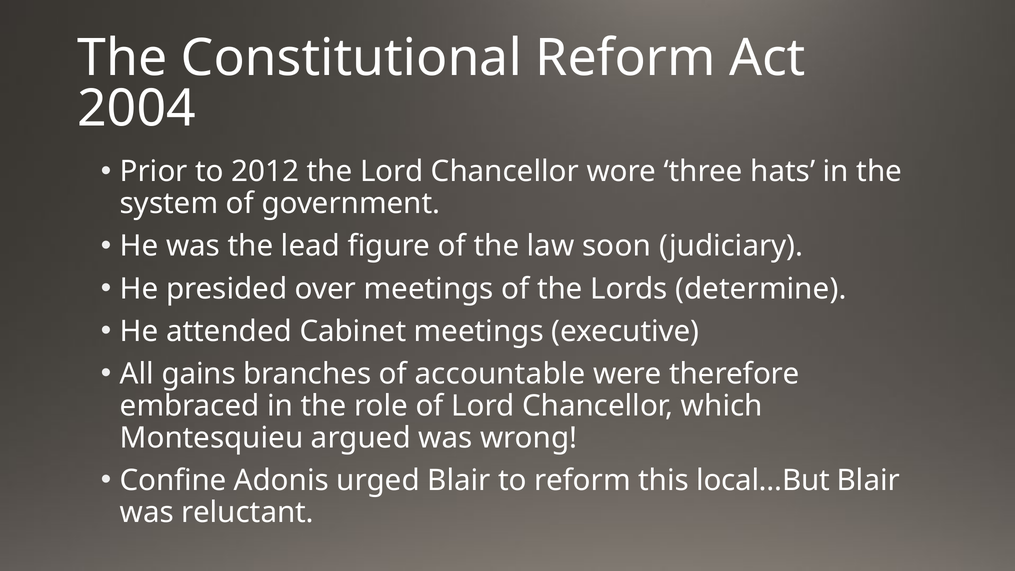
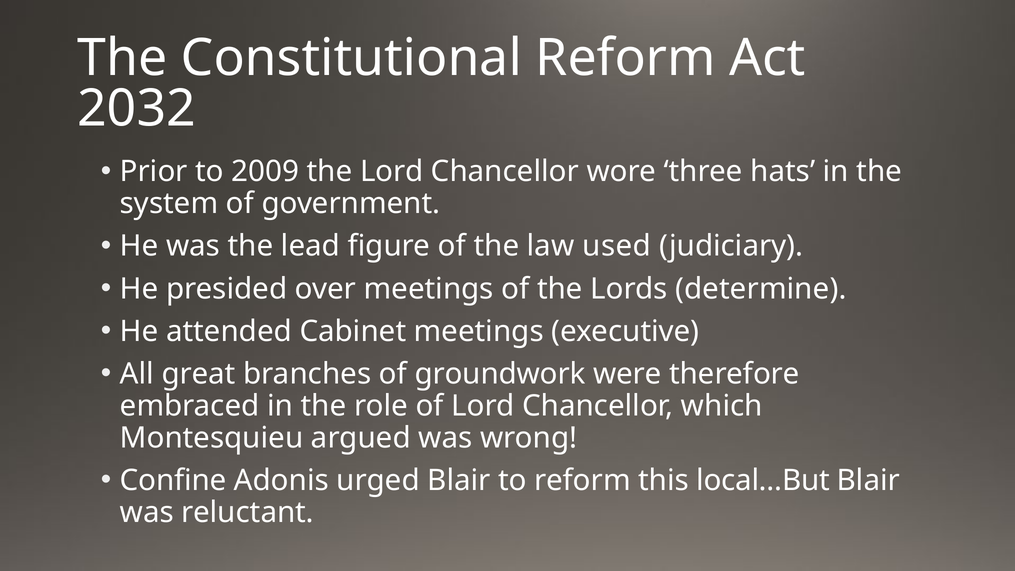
2004: 2004 -> 2032
2012: 2012 -> 2009
soon: soon -> used
gains: gains -> great
accountable: accountable -> groundwork
